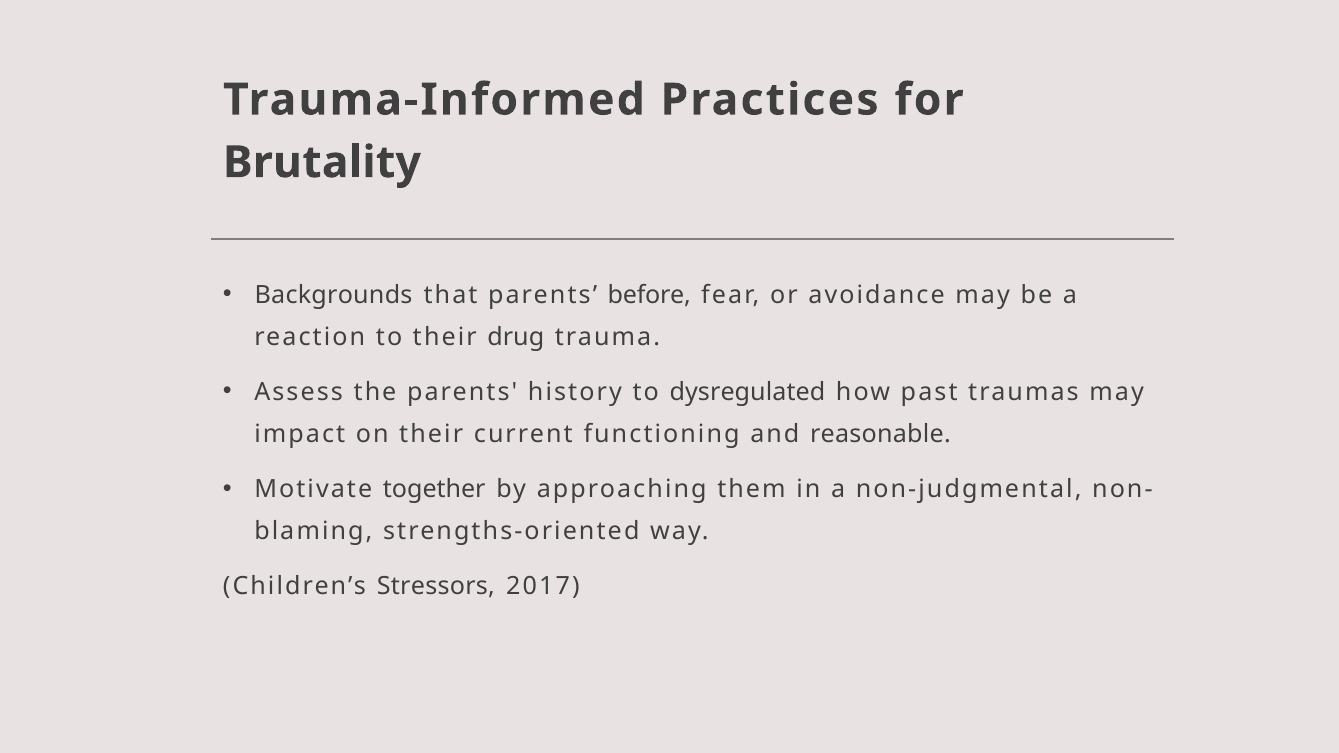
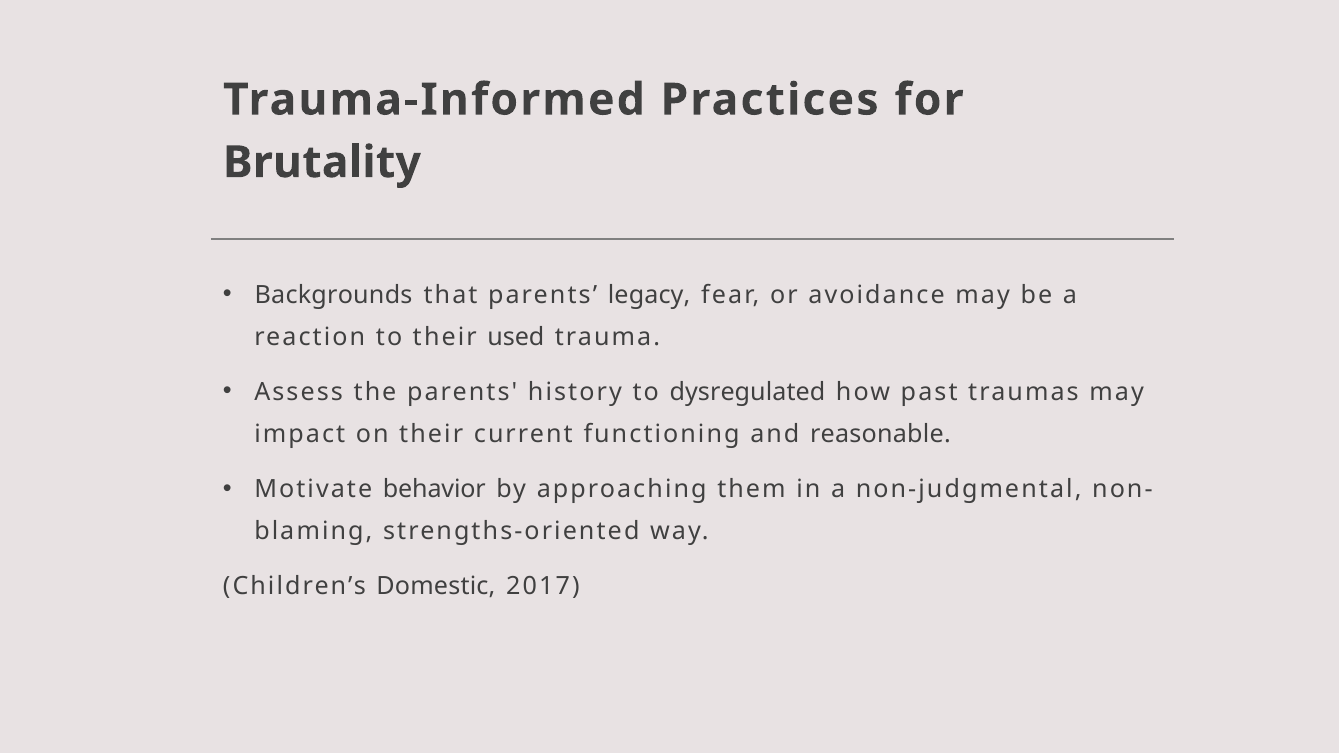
before: before -> legacy
drug: drug -> used
together: together -> behavior
Stressors: Stressors -> Domestic
